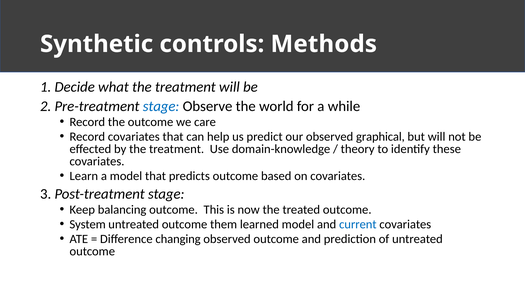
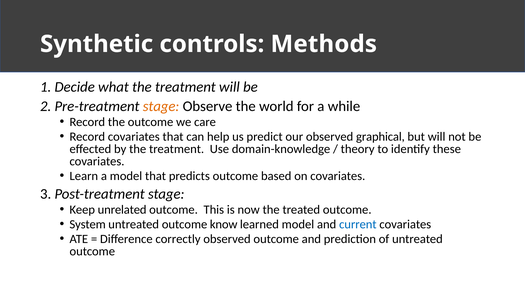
stage at (161, 106) colour: blue -> orange
balancing: balancing -> unrelated
them: them -> know
changing: changing -> correctly
